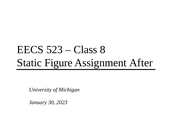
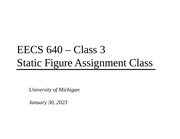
523: 523 -> 640
8: 8 -> 3
Assignment After: After -> Class
